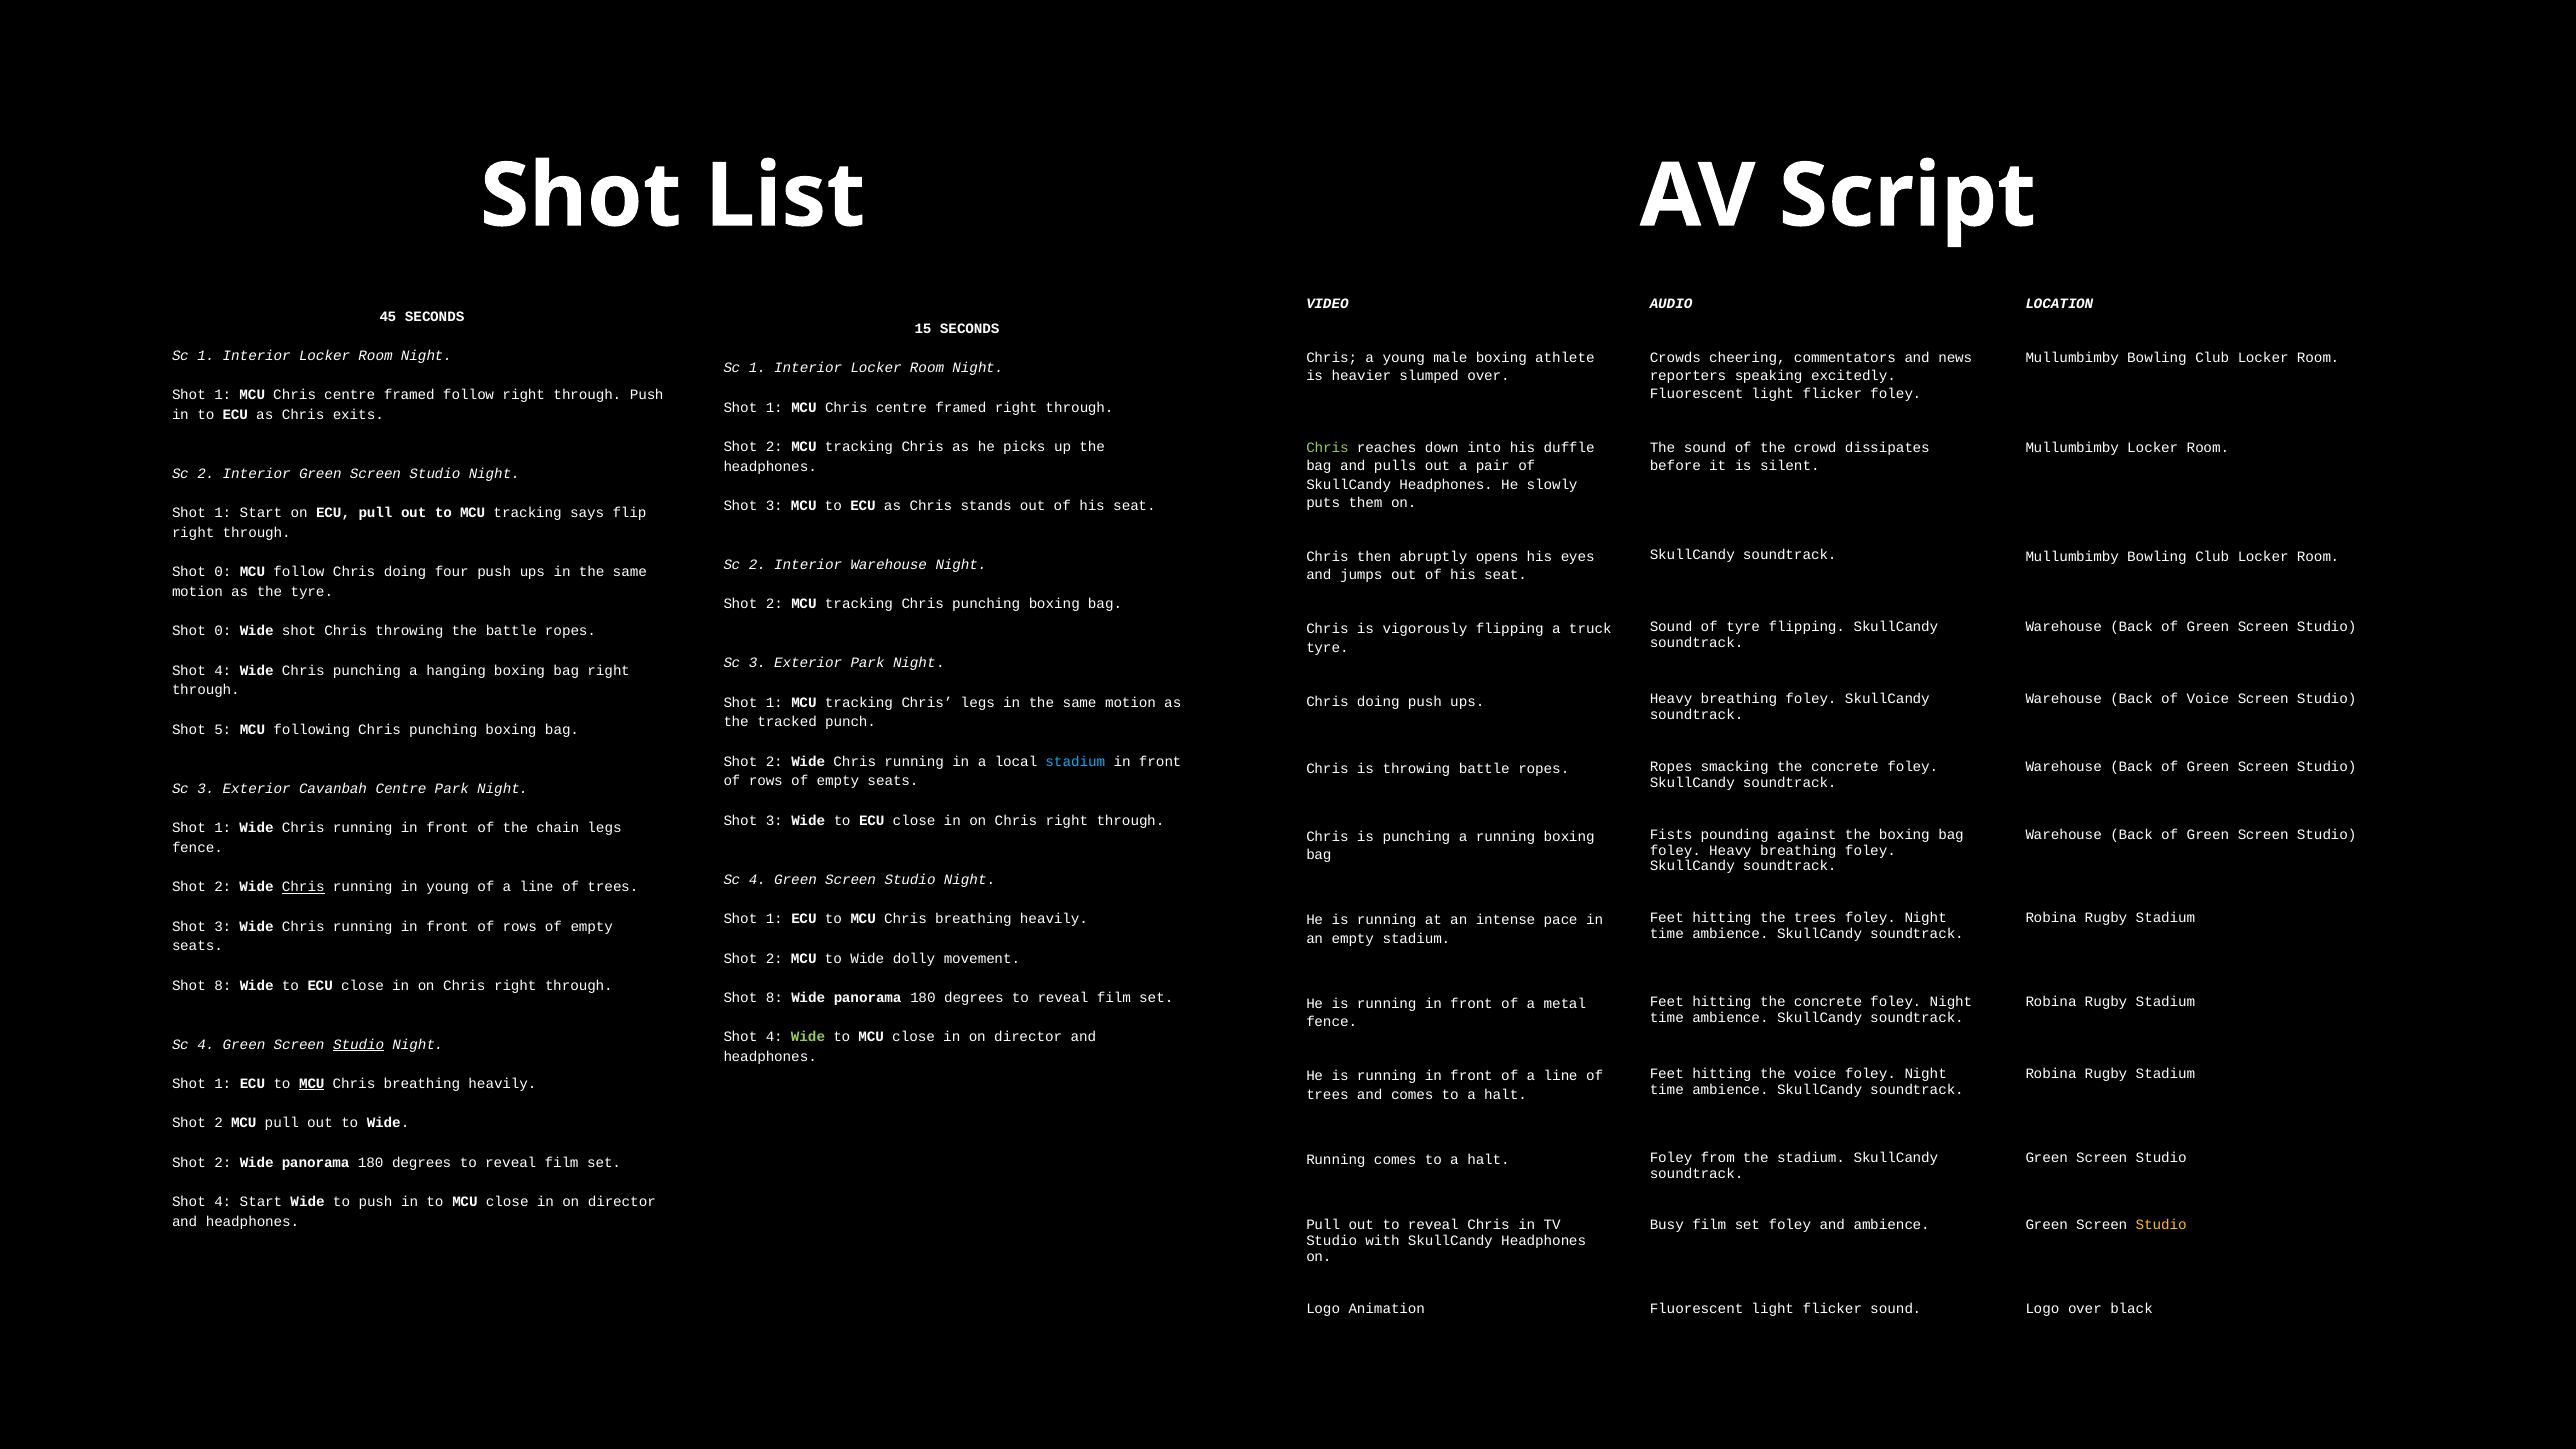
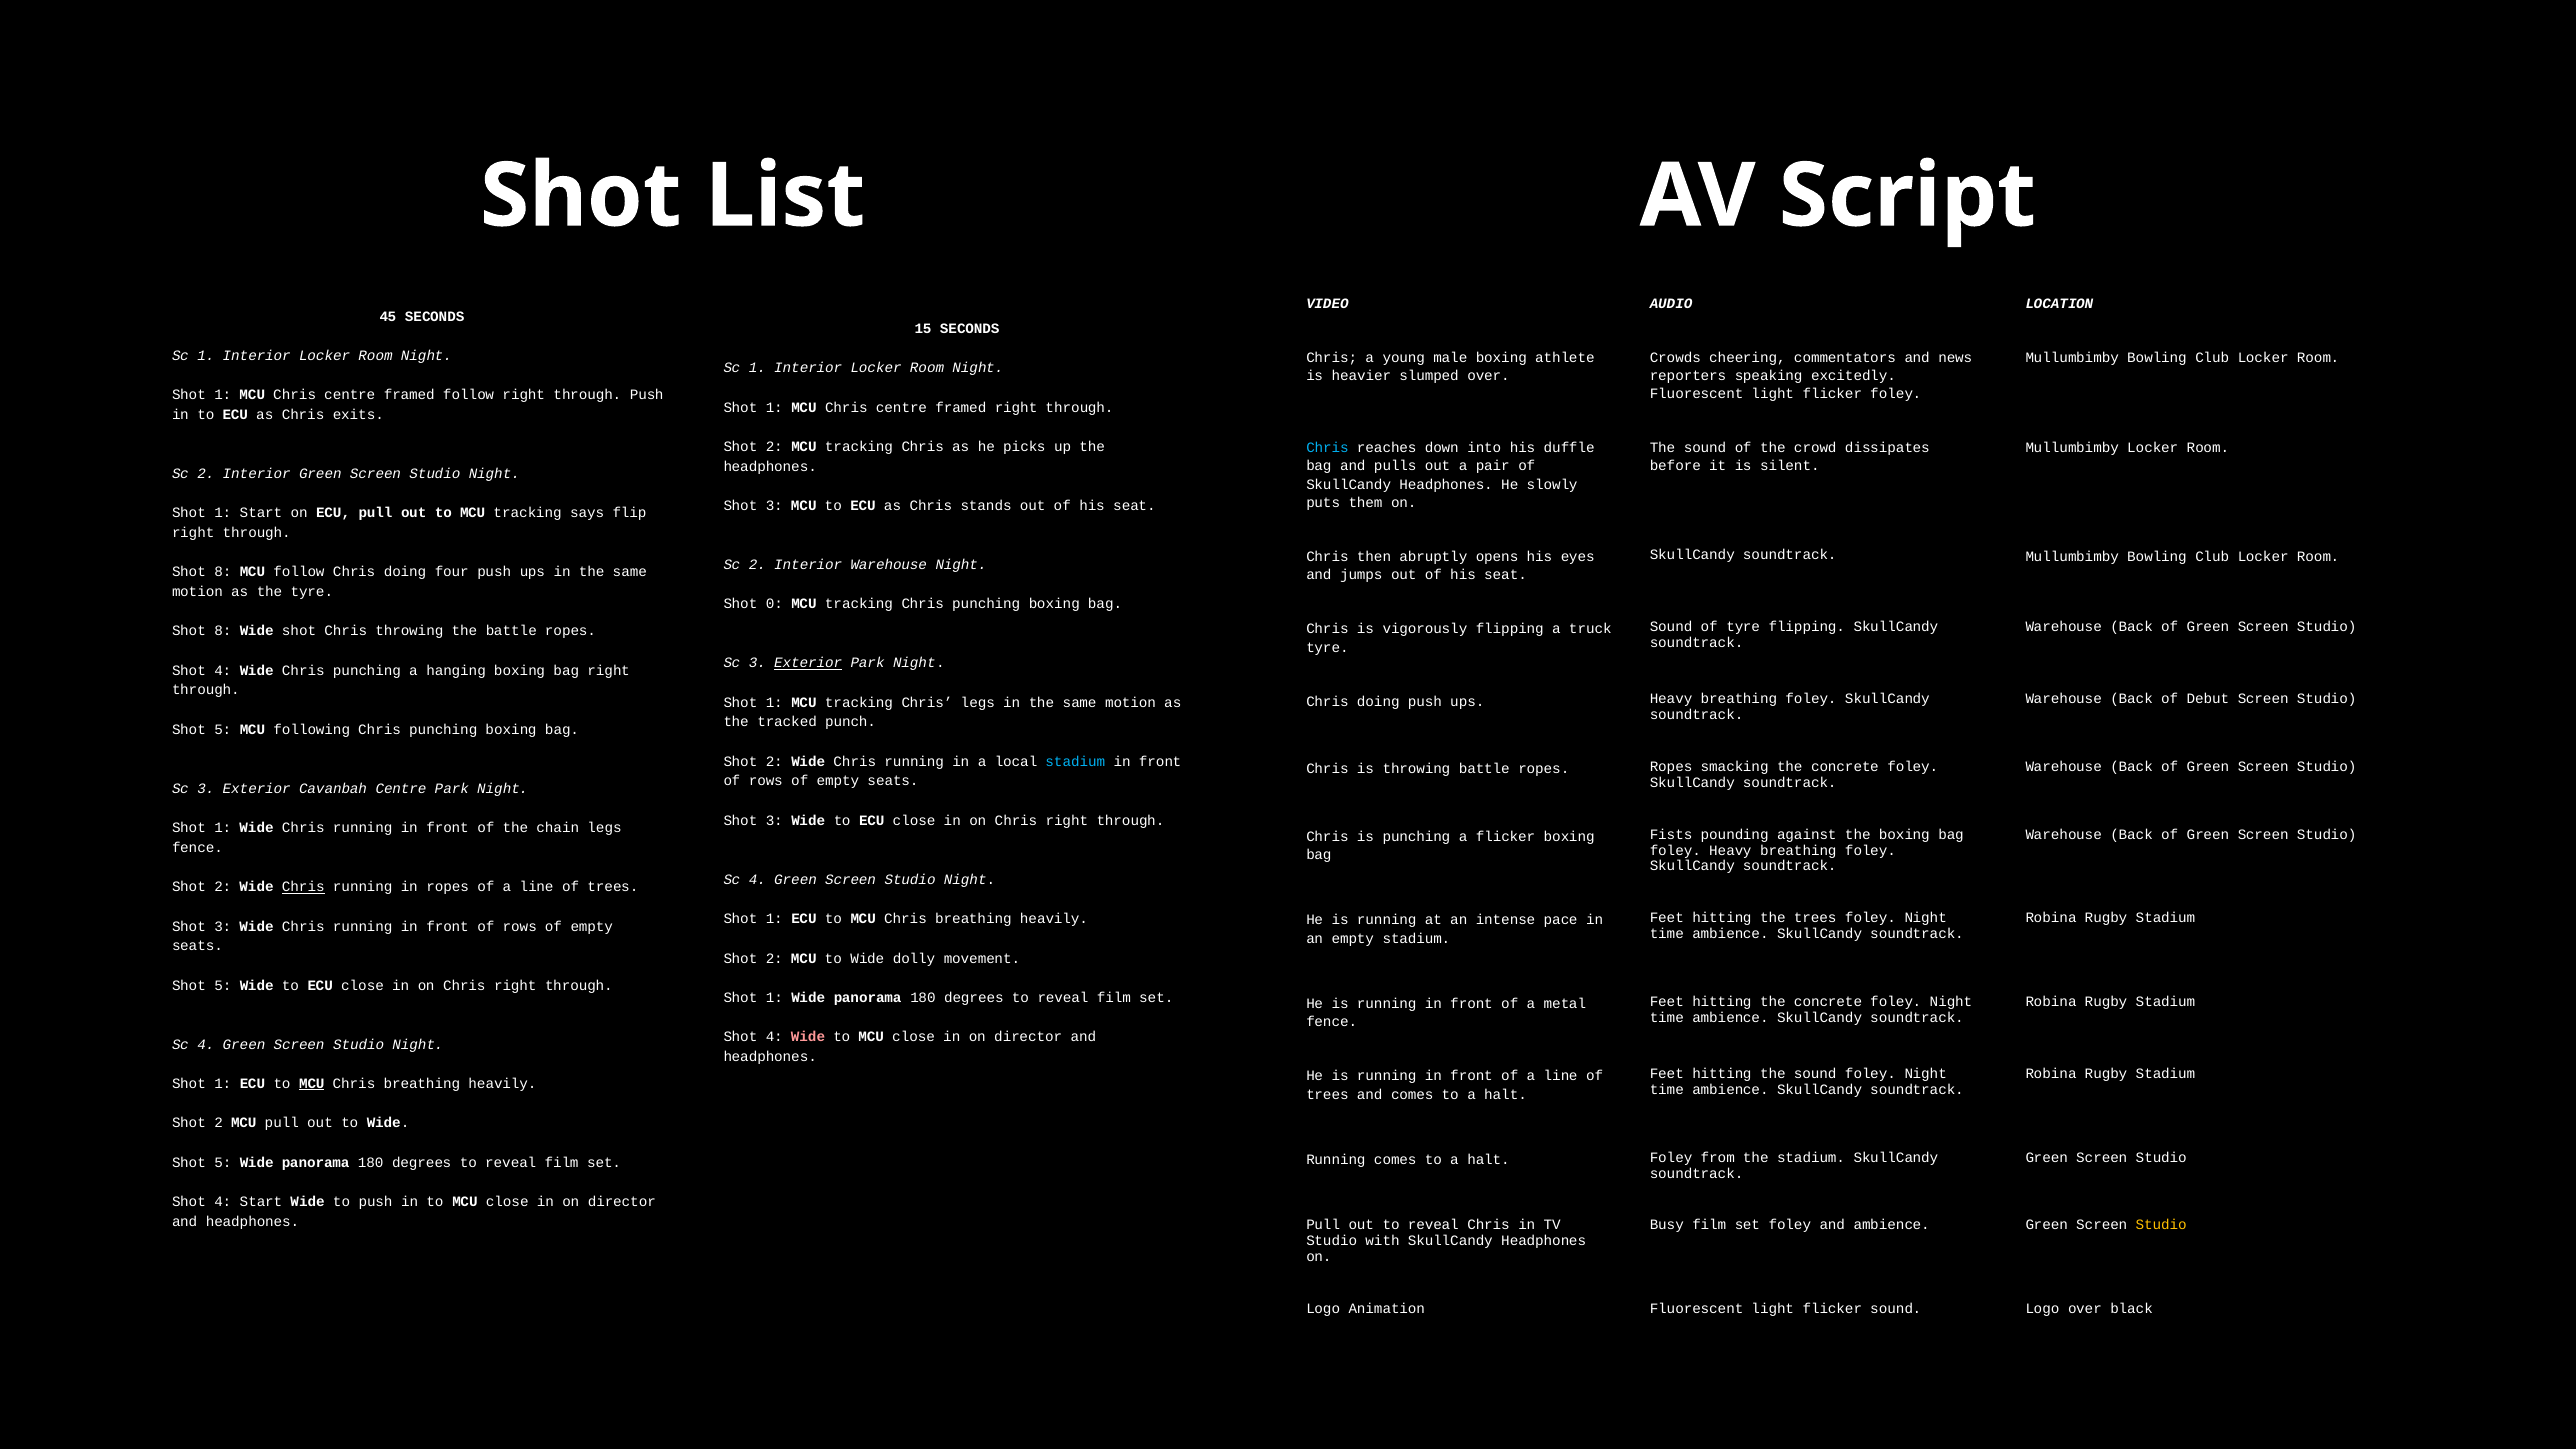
Chris at (1327, 448) colour: light green -> light blue
0 at (223, 572): 0 -> 8
2 at (774, 604): 2 -> 0
0 at (223, 631): 0 -> 8
Exterior at (808, 663) underline: none -> present
of Voice: Voice -> Debut
a running: running -> flicker
in young: young -> ropes
8 at (223, 985): 8 -> 5
8 at (774, 998): 8 -> 1
Wide at (808, 1037) colour: light green -> pink
Studio at (359, 1044) underline: present -> none
hitting the voice: voice -> sound
2 at (223, 1162): 2 -> 5
